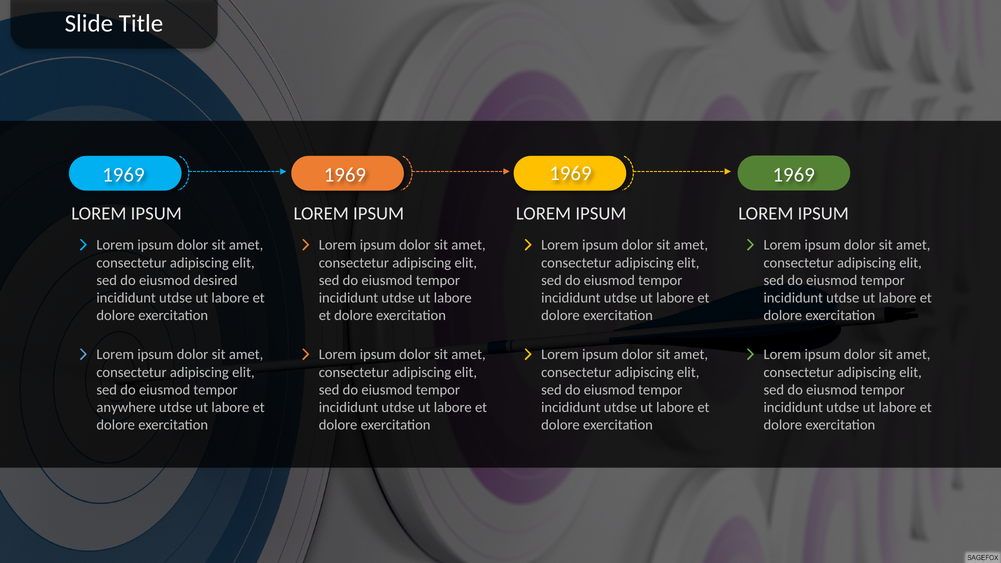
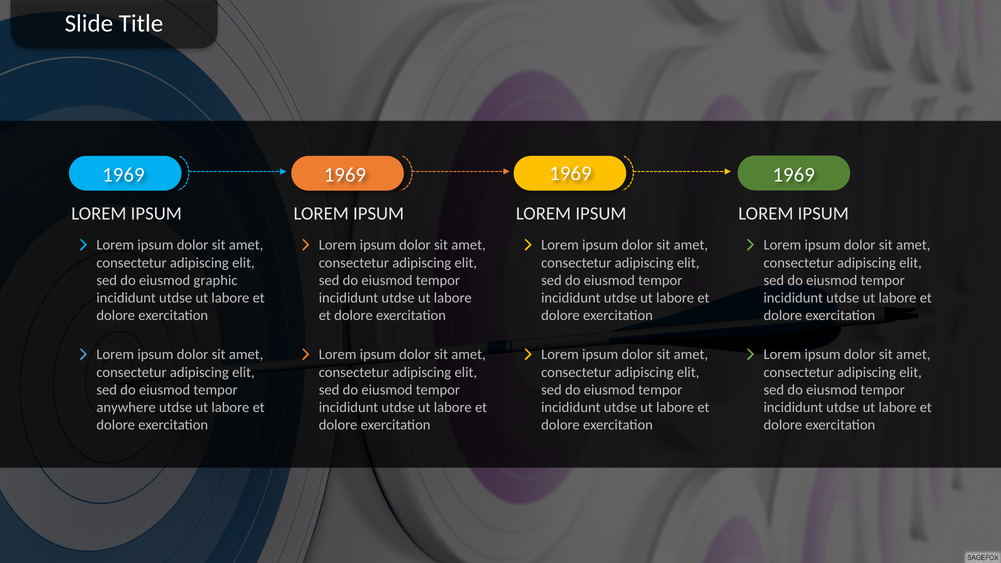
desired: desired -> graphic
